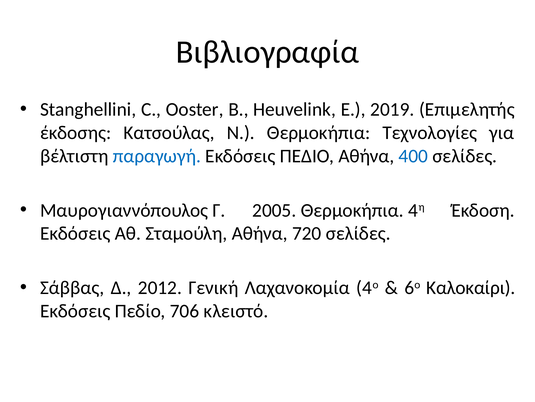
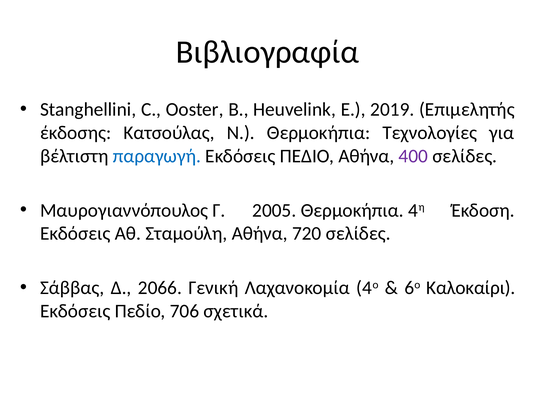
400 colour: blue -> purple
2012: 2012 -> 2066
κλειστό: κλειστό -> σχετικά
